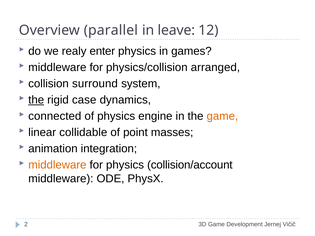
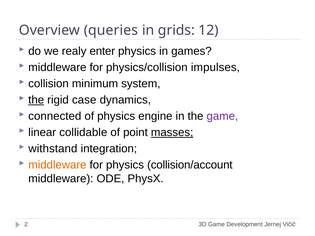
parallel: parallel -> queries
leave: leave -> grids
arranged: arranged -> impulses
surround: surround -> minimum
game at (222, 116) colour: orange -> purple
masses underline: none -> present
animation: animation -> withstand
